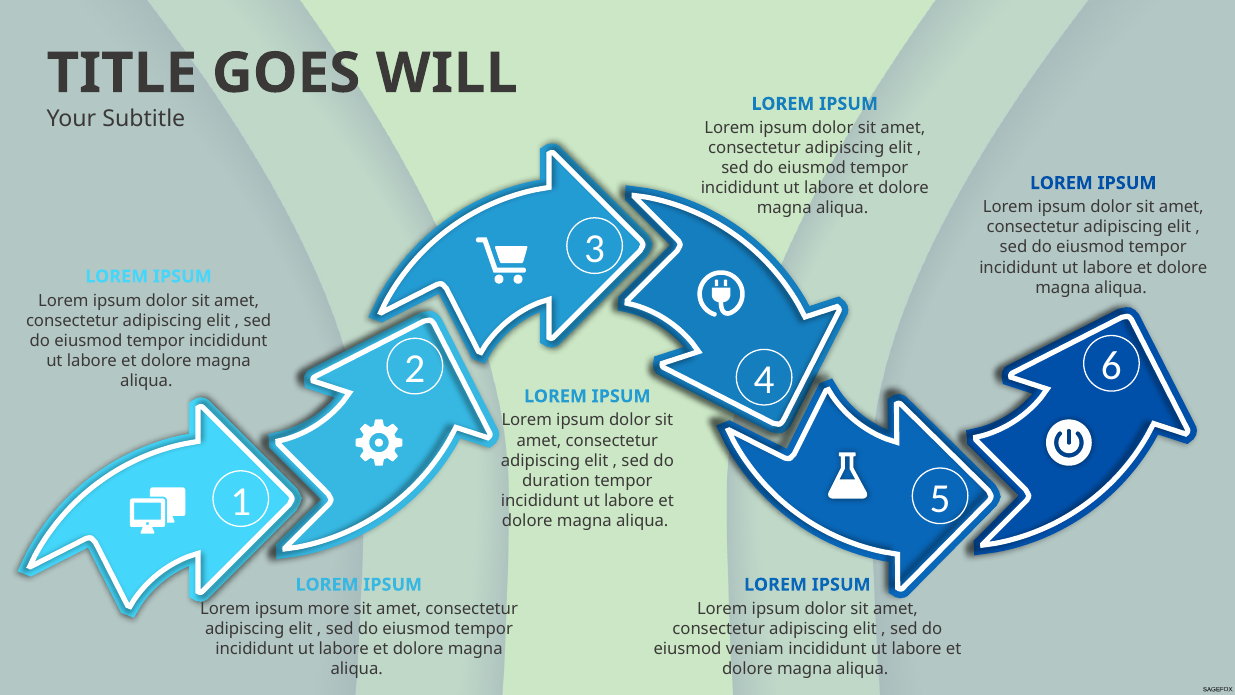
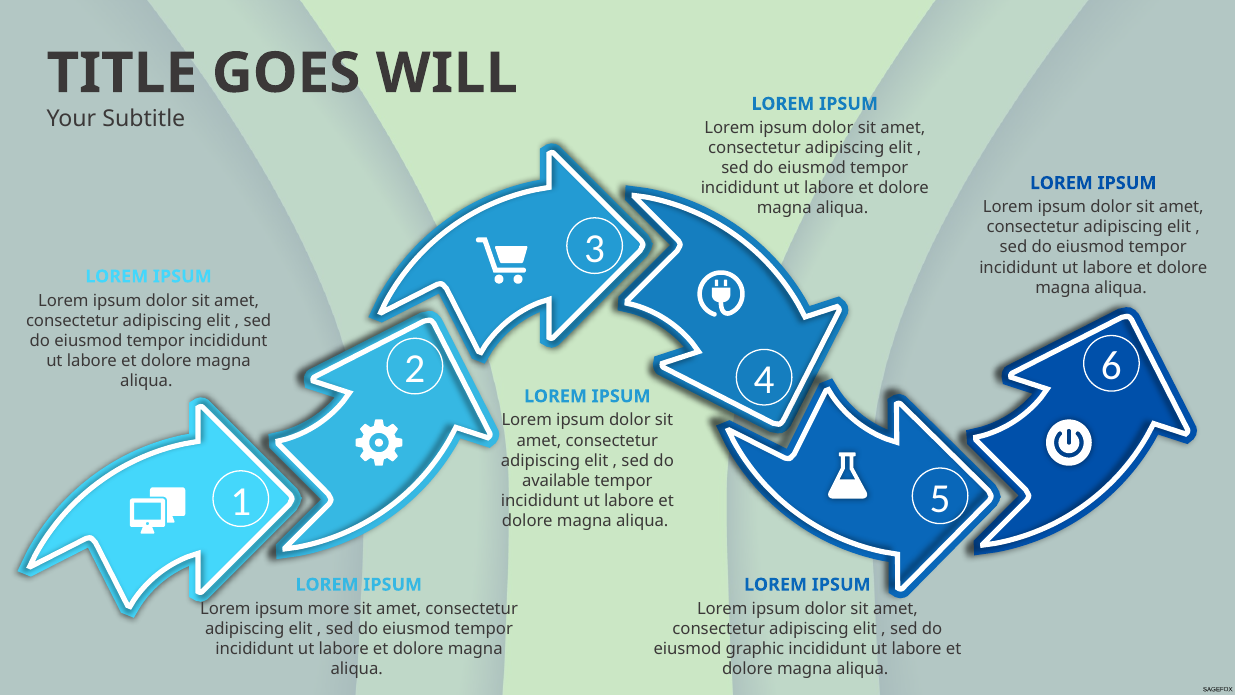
duration: duration -> available
veniam: veniam -> graphic
